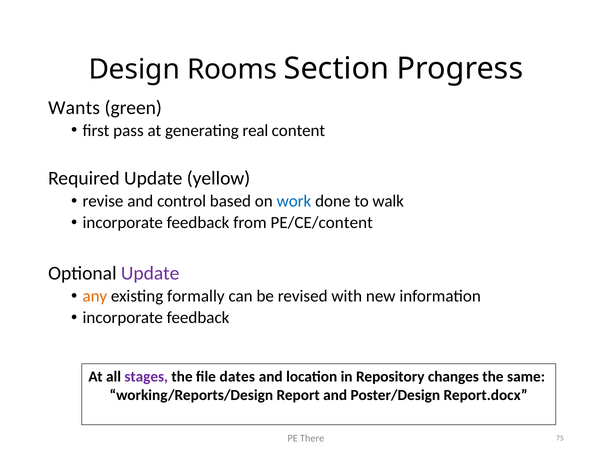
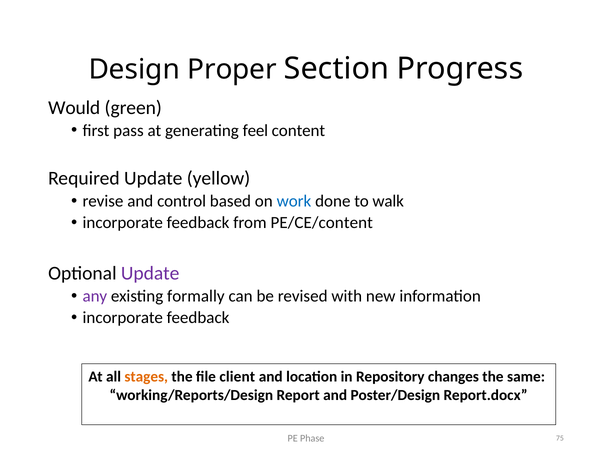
Rooms: Rooms -> Proper
Wants: Wants -> Would
real: real -> feel
any colour: orange -> purple
stages colour: purple -> orange
dates: dates -> client
There: There -> Phase
